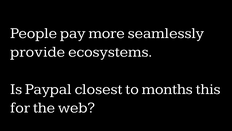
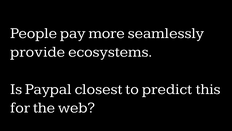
months: months -> predict
